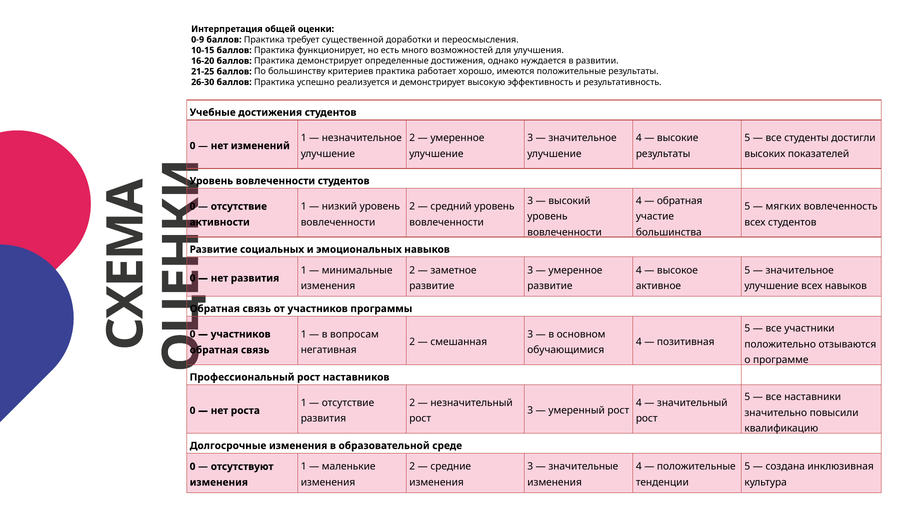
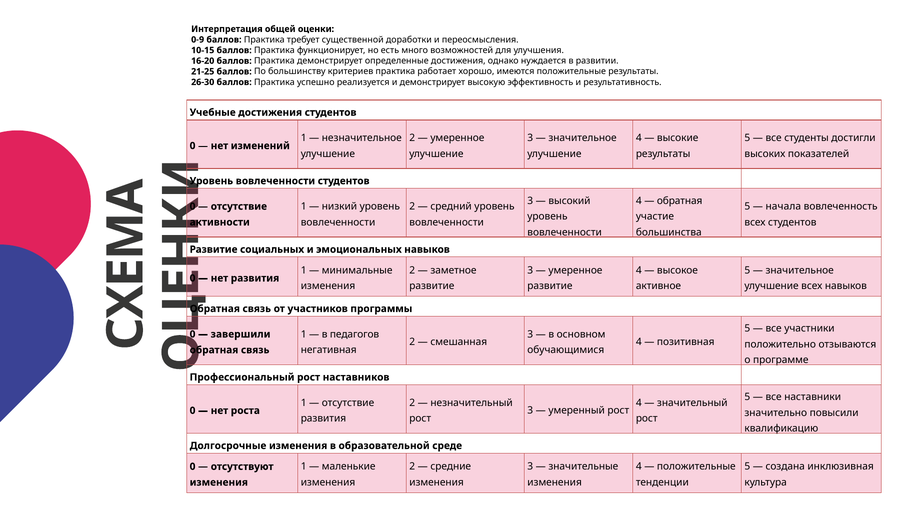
мягких: мягких -> начала
вопросам: вопросам -> педагогов
участников at (241, 334): участников -> завершили
